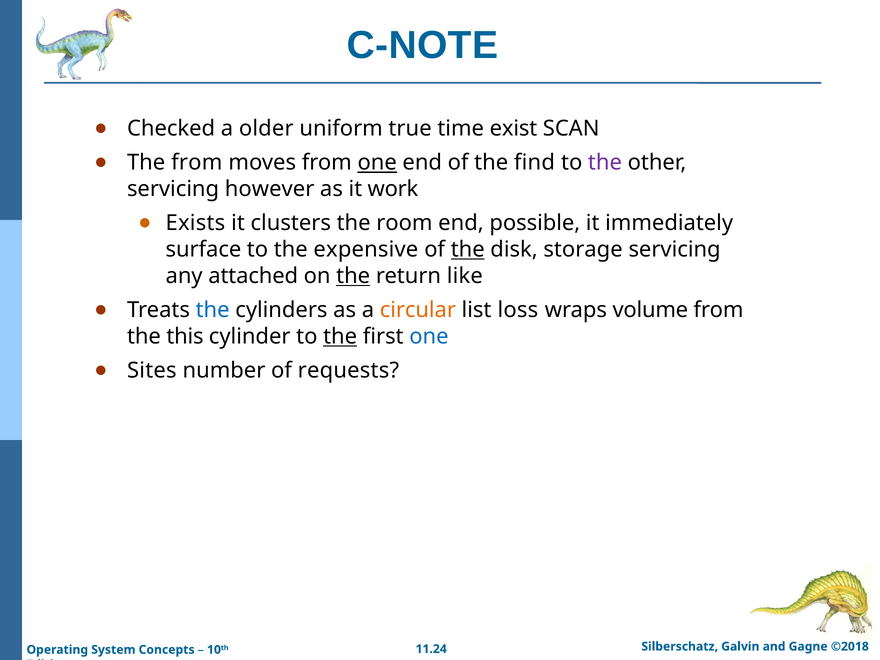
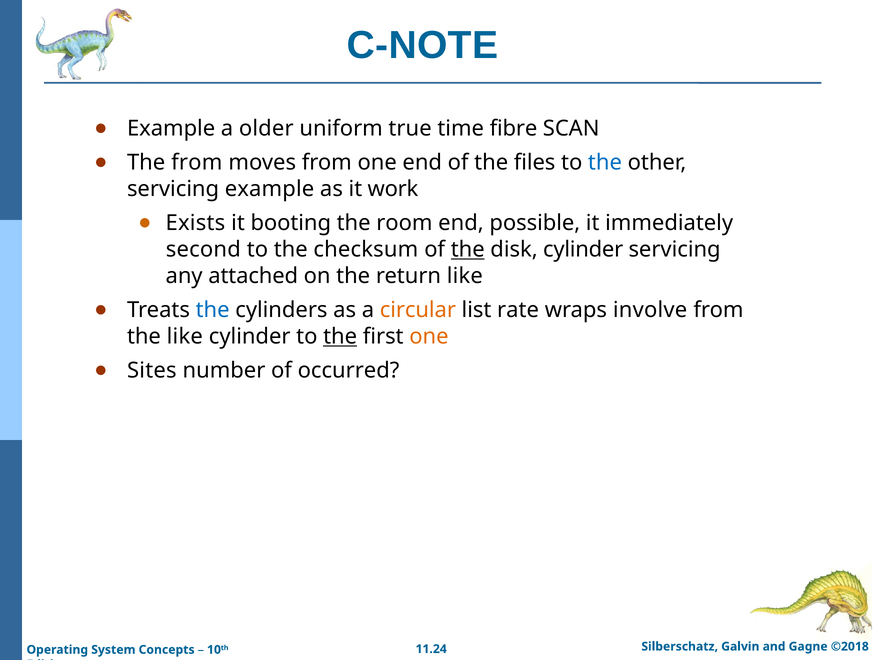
Checked at (171, 129): Checked -> Example
exist: exist -> fibre
one at (377, 163) underline: present -> none
find: find -> files
the at (605, 163) colour: purple -> blue
servicing however: however -> example
clusters: clusters -> booting
surface: surface -> second
expensive: expensive -> checksum
disk storage: storage -> cylinder
the at (353, 276) underline: present -> none
loss: loss -> rate
volume: volume -> involve
the this: this -> like
one at (429, 336) colour: blue -> orange
requests: requests -> occurred
